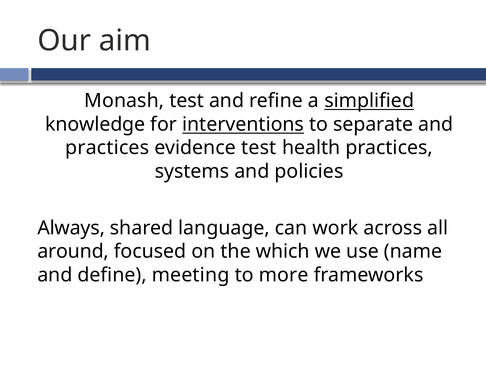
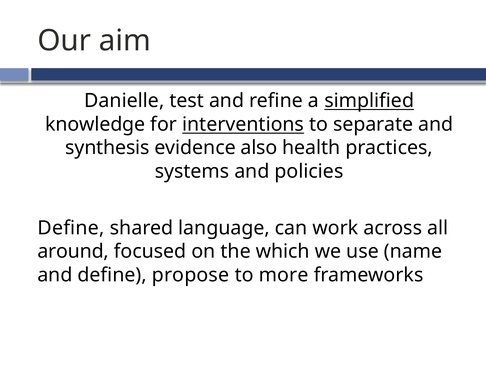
Monash: Monash -> Danielle
practices at (107, 148): practices -> synthesis
evidence test: test -> also
Always at (71, 228): Always -> Define
meeting: meeting -> propose
